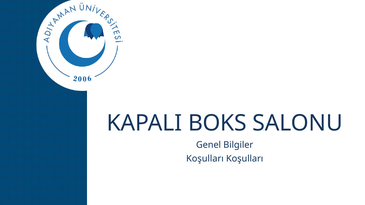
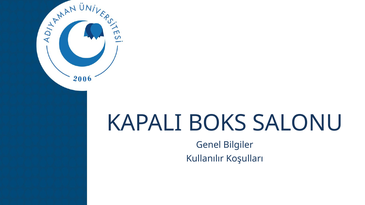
Koşulları at (205, 159): Koşulları -> Kullanılır
